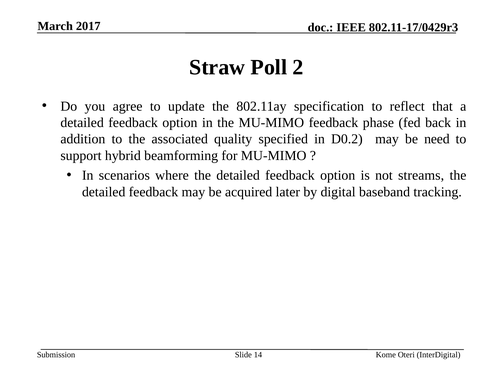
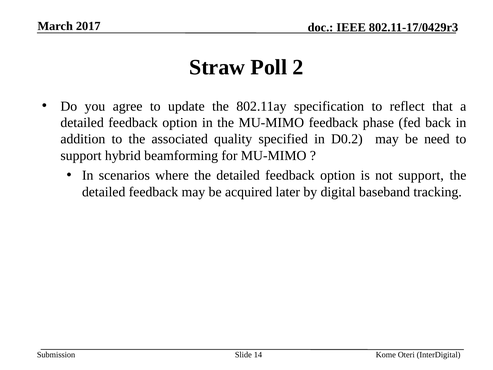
not streams: streams -> support
